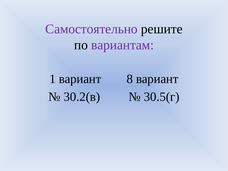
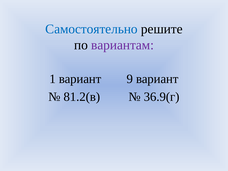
Самостоятельно colour: purple -> blue
8: 8 -> 9
30.2(в: 30.2(в -> 81.2(в
30.5(г: 30.5(г -> 36.9(г
